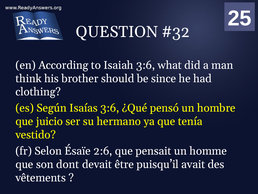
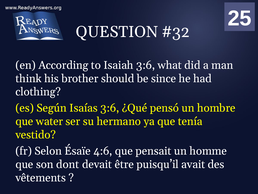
juicio: juicio -> water
2:6: 2:6 -> 4:6
